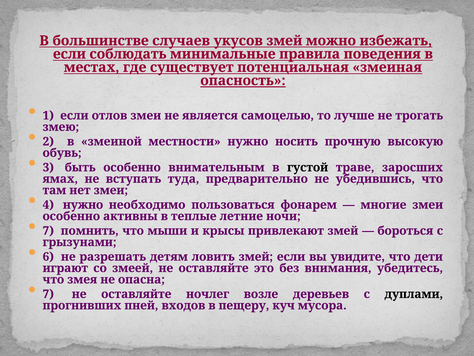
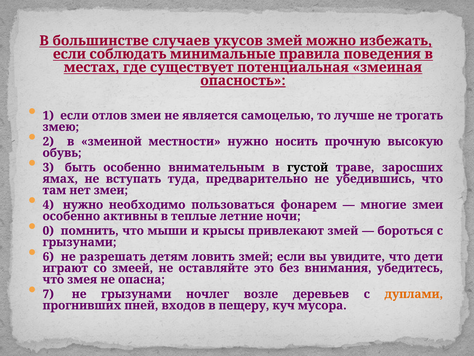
7 at (48, 230): 7 -> 0
7 не оставляйте: оставляйте -> грызунами
дуплами colour: black -> orange
